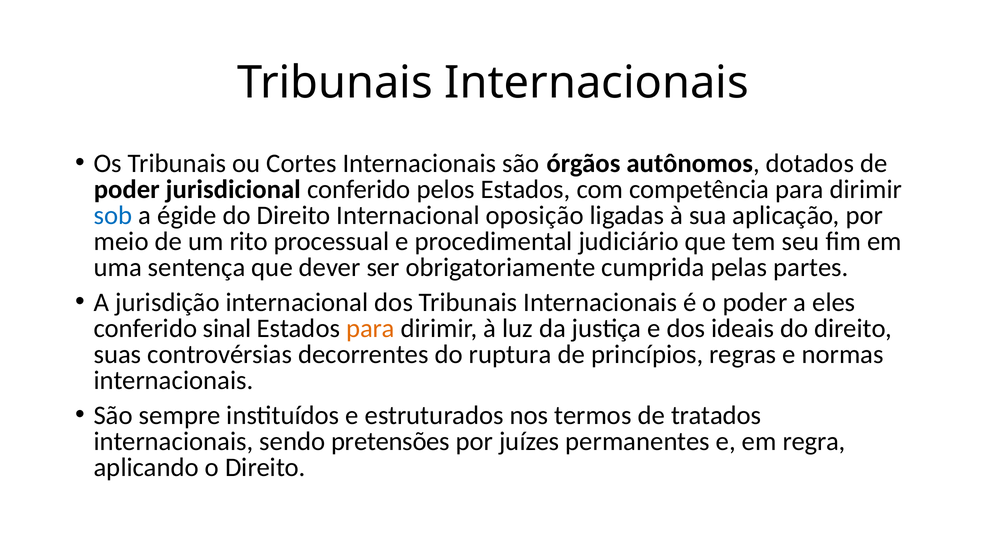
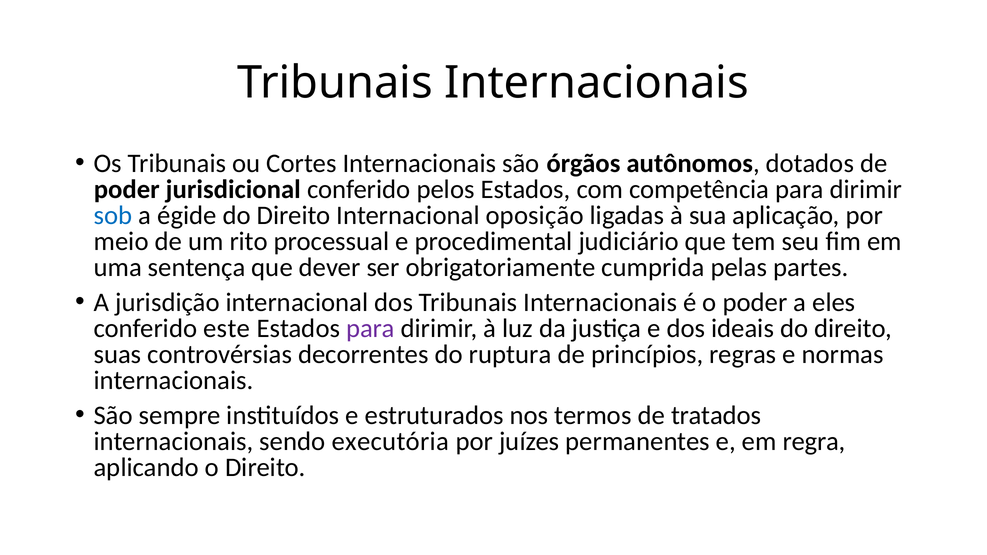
sinal: sinal -> este
para at (370, 328) colour: orange -> purple
pretensões: pretensões -> executória
